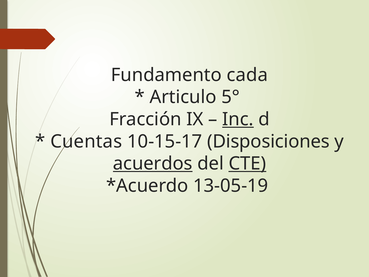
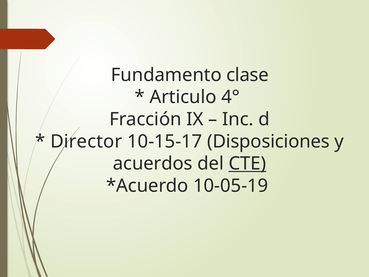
cada: cada -> clase
5°: 5° -> 4°
Inc underline: present -> none
Cuentas: Cuentas -> Director
acuerdos underline: present -> none
13-05-19: 13-05-19 -> 10-05-19
